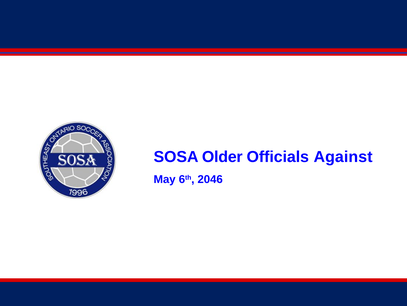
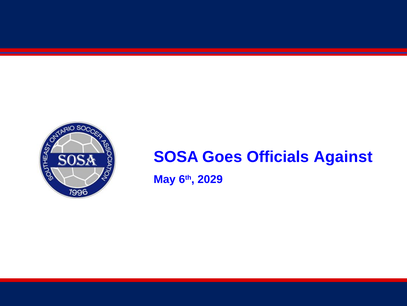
Older: Older -> Goes
2046: 2046 -> 2029
